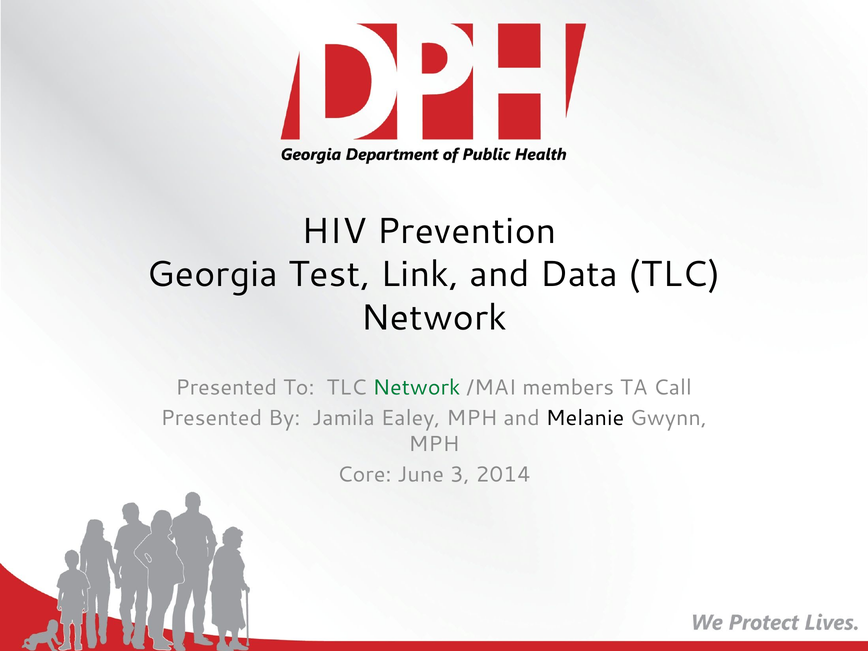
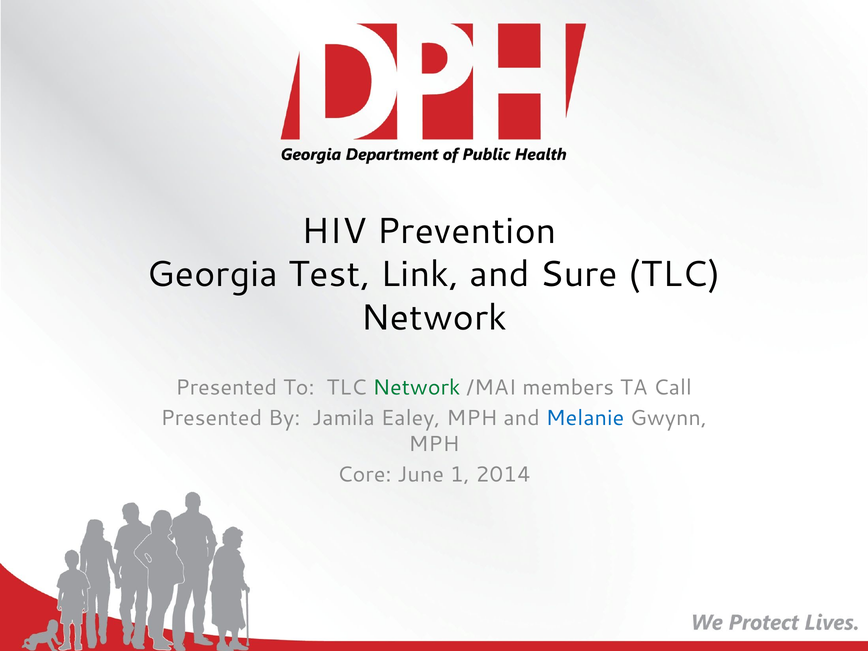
Data: Data -> Sure
Melanie colour: black -> blue
3: 3 -> 1
